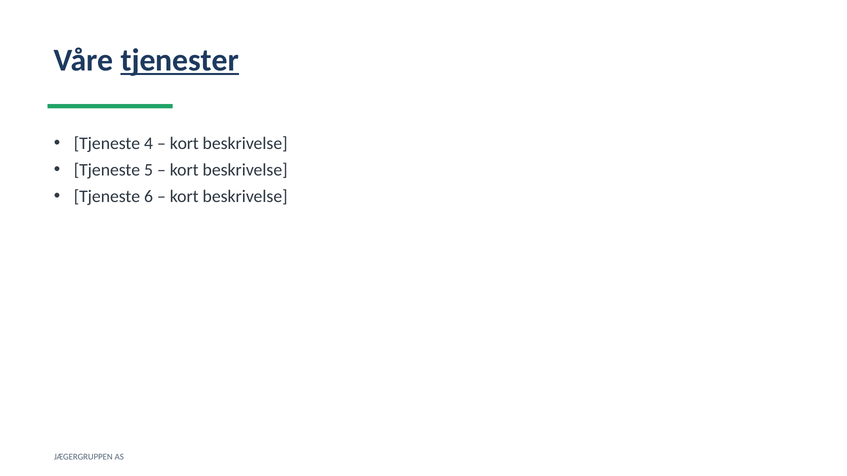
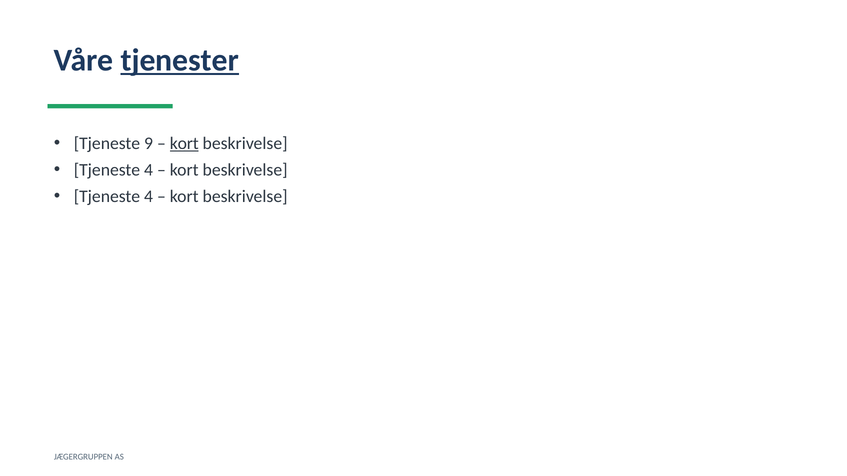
4: 4 -> 9
kort at (184, 143) underline: none -> present
5 at (148, 170): 5 -> 4
6 at (148, 196): 6 -> 4
